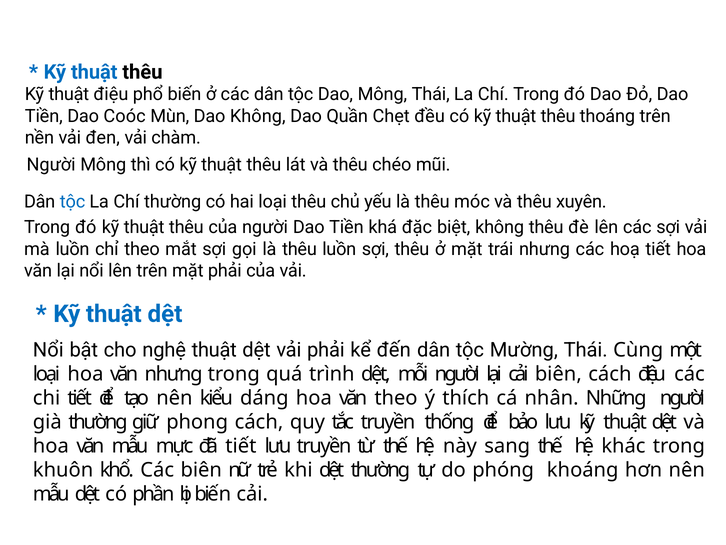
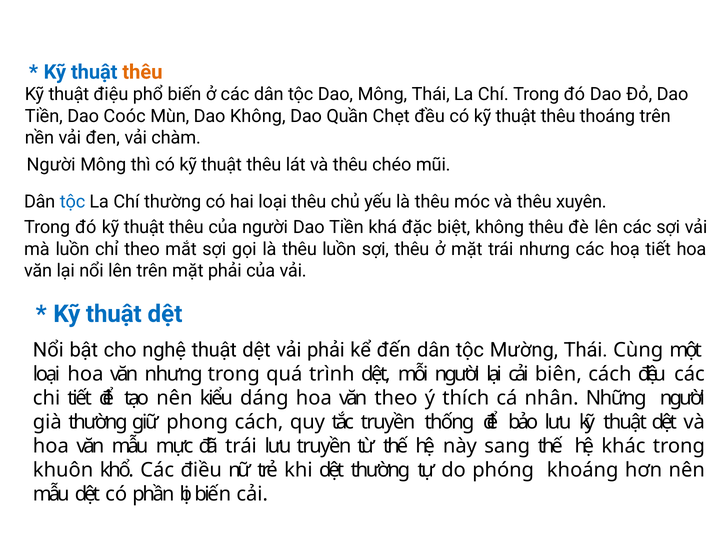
thêu at (142, 72) colour: black -> orange
đã tiết: tiết -> trái
Các biên: biên -> điều
